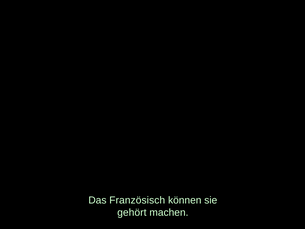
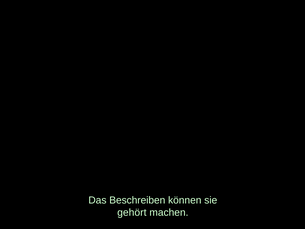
Französisch: Französisch -> Beschreiben
